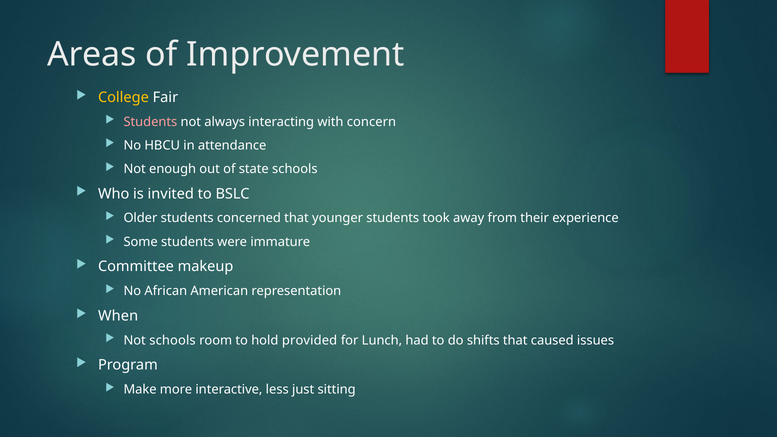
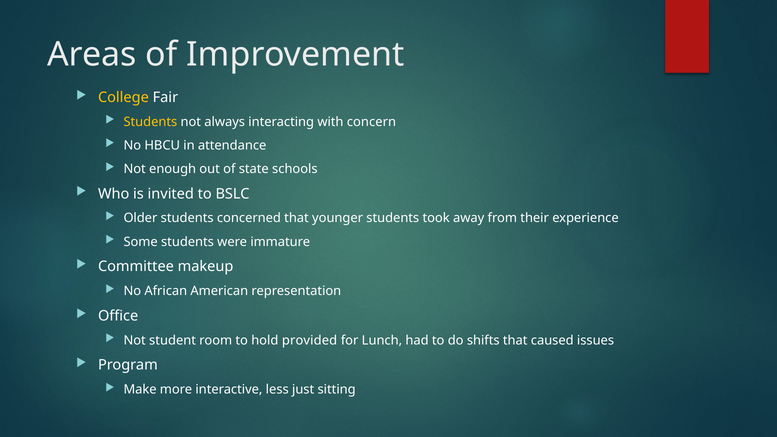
Students at (150, 122) colour: pink -> yellow
When: When -> Office
Not schools: schools -> student
